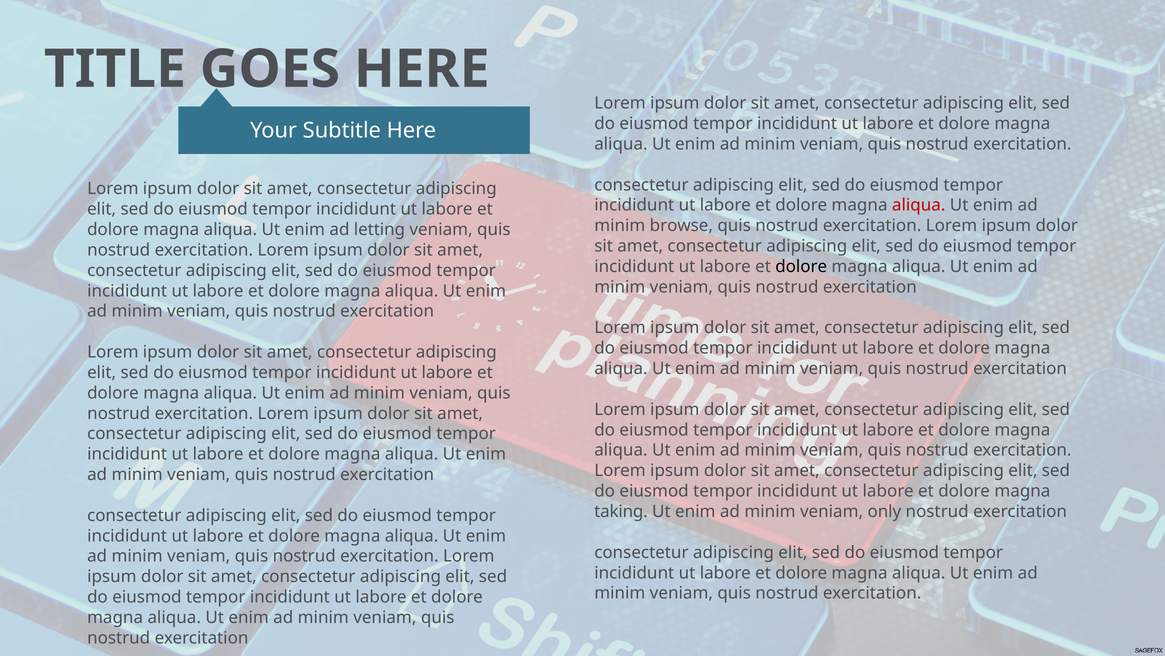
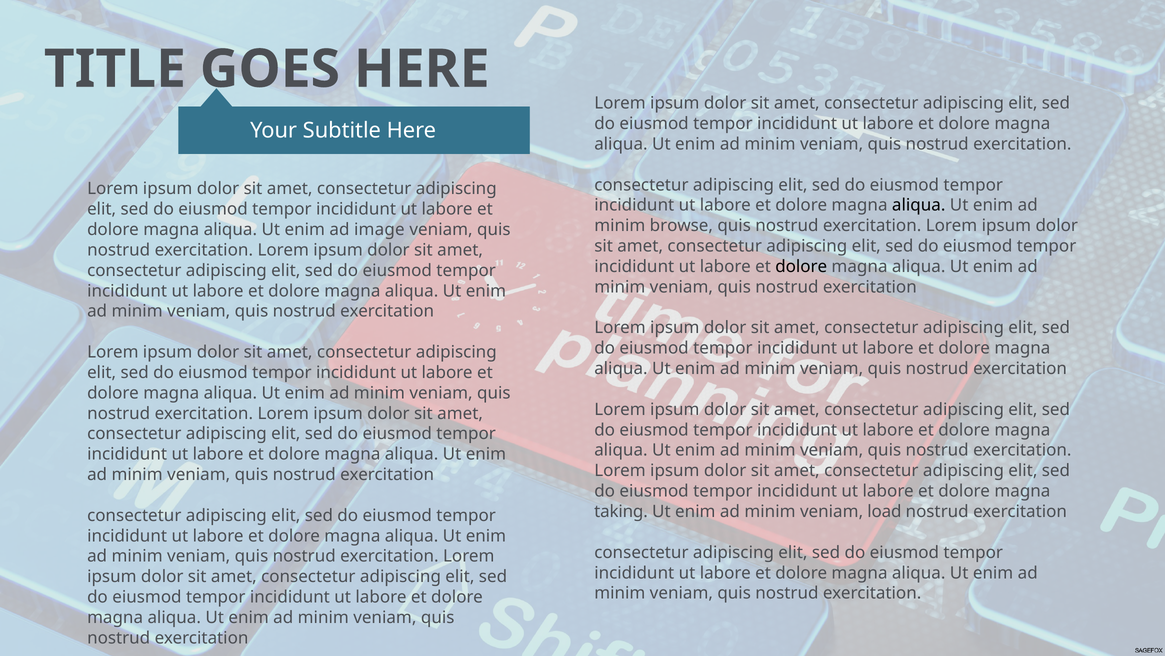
aliqua at (919, 205) colour: red -> black
letting: letting -> image
only: only -> load
